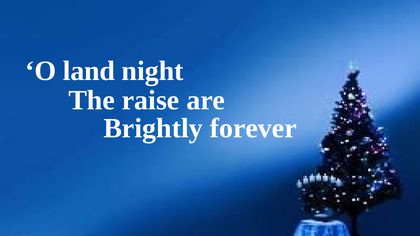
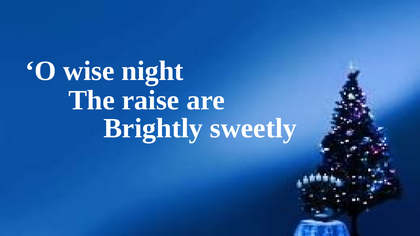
land: land -> wise
forever: forever -> sweetly
